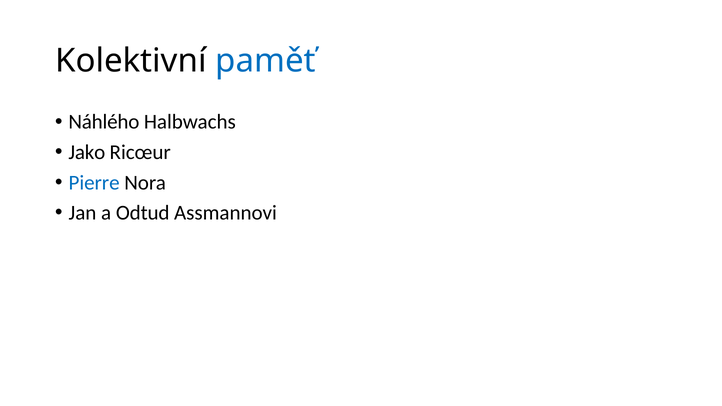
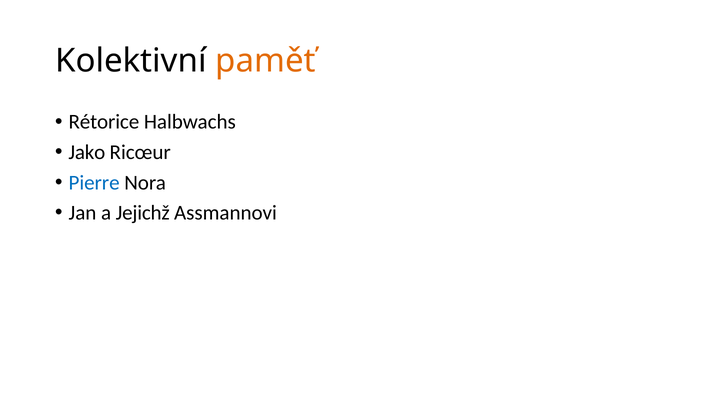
paměť colour: blue -> orange
Náhlého: Náhlého -> Rétorice
Odtud: Odtud -> Jejichž
